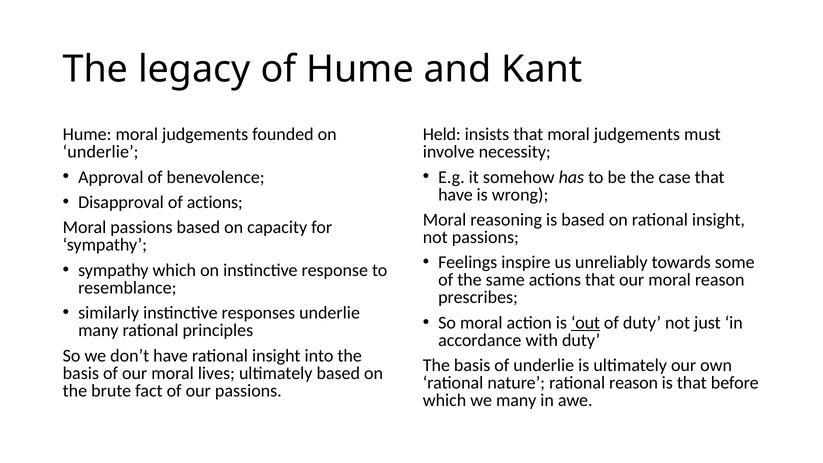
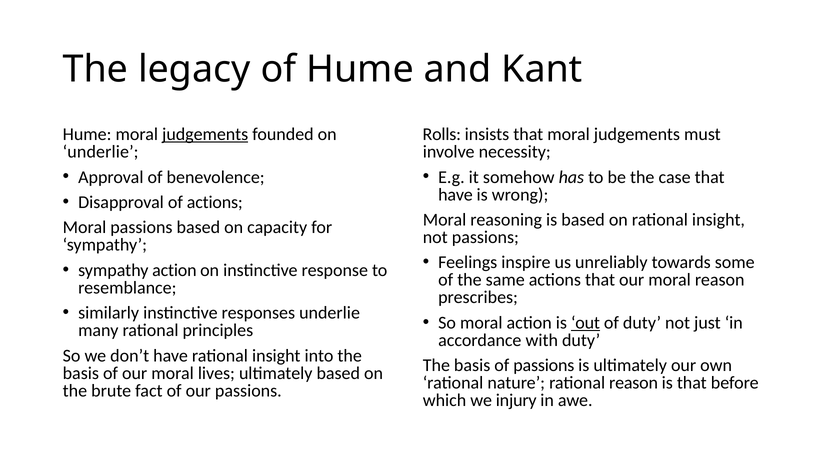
judgements at (205, 134) underline: none -> present
Held: Held -> Rolls
sympathy which: which -> action
of underlie: underlie -> passions
we many: many -> injury
